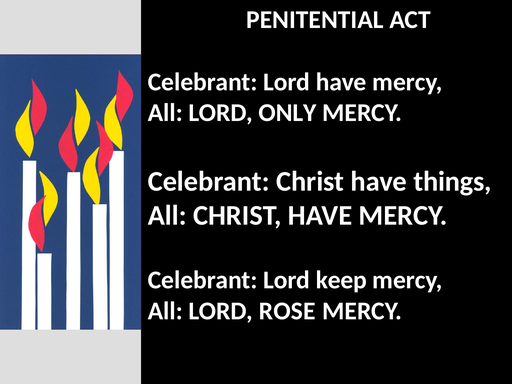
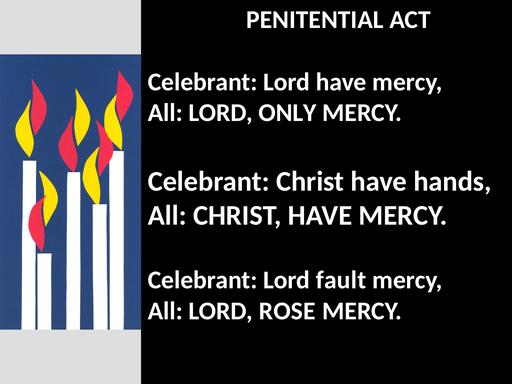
things: things -> hands
keep: keep -> fault
